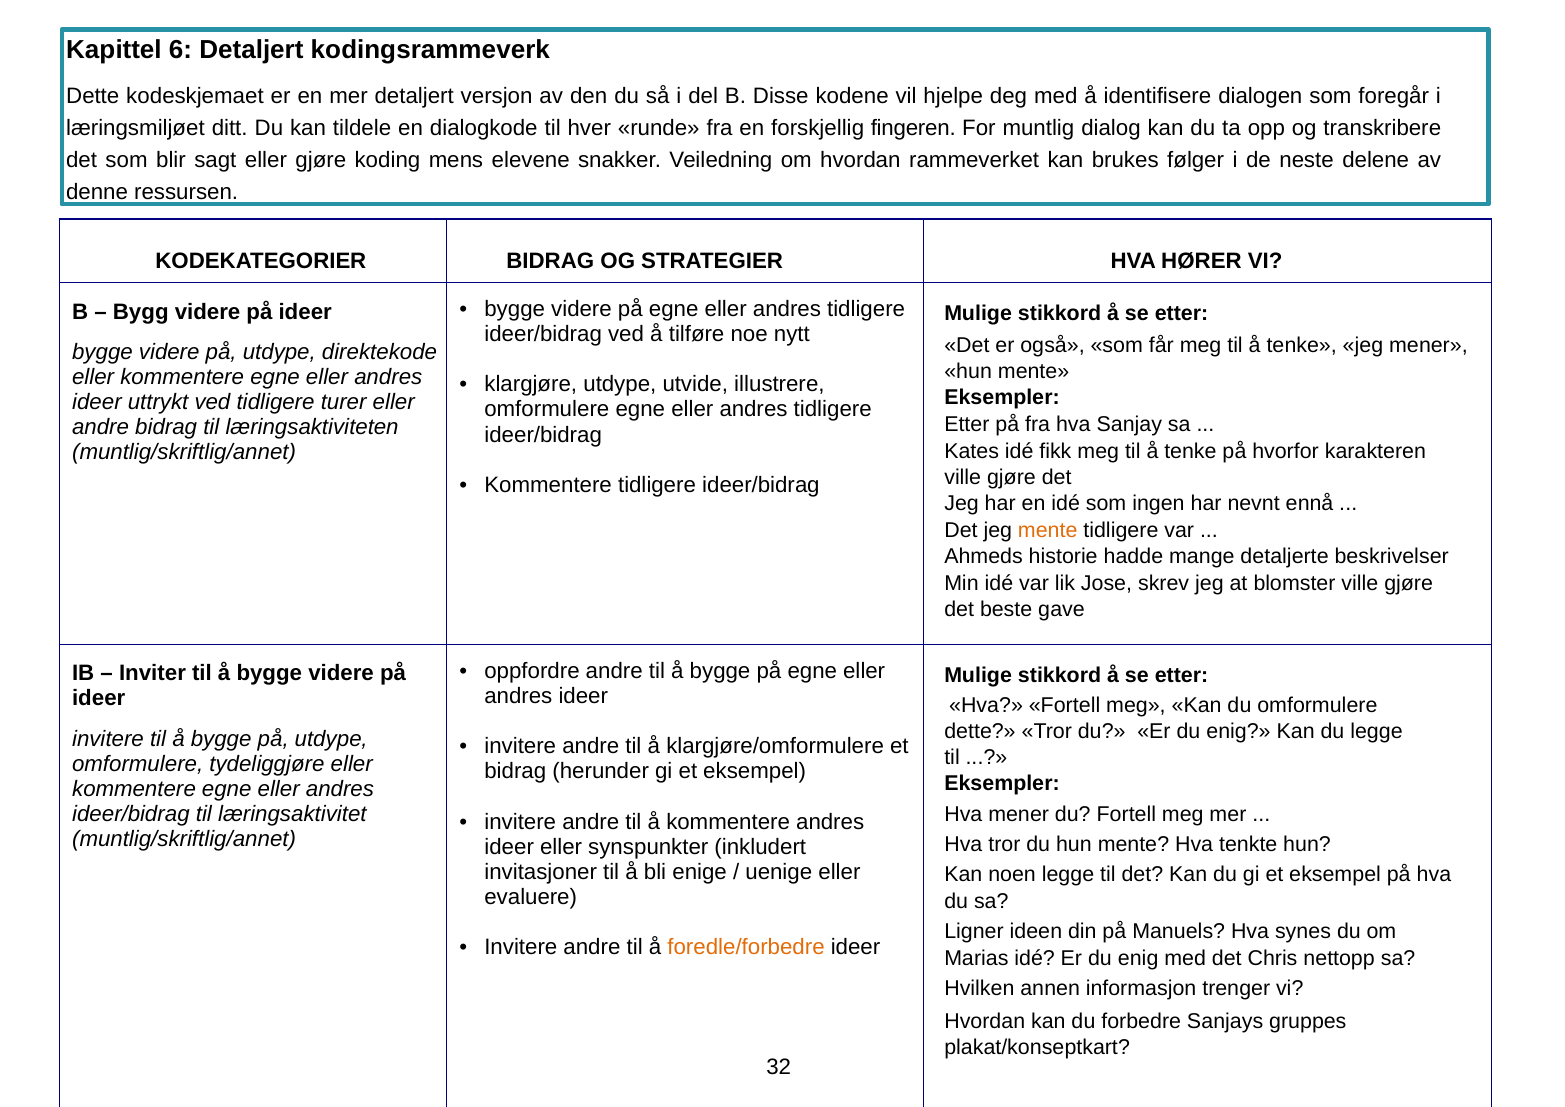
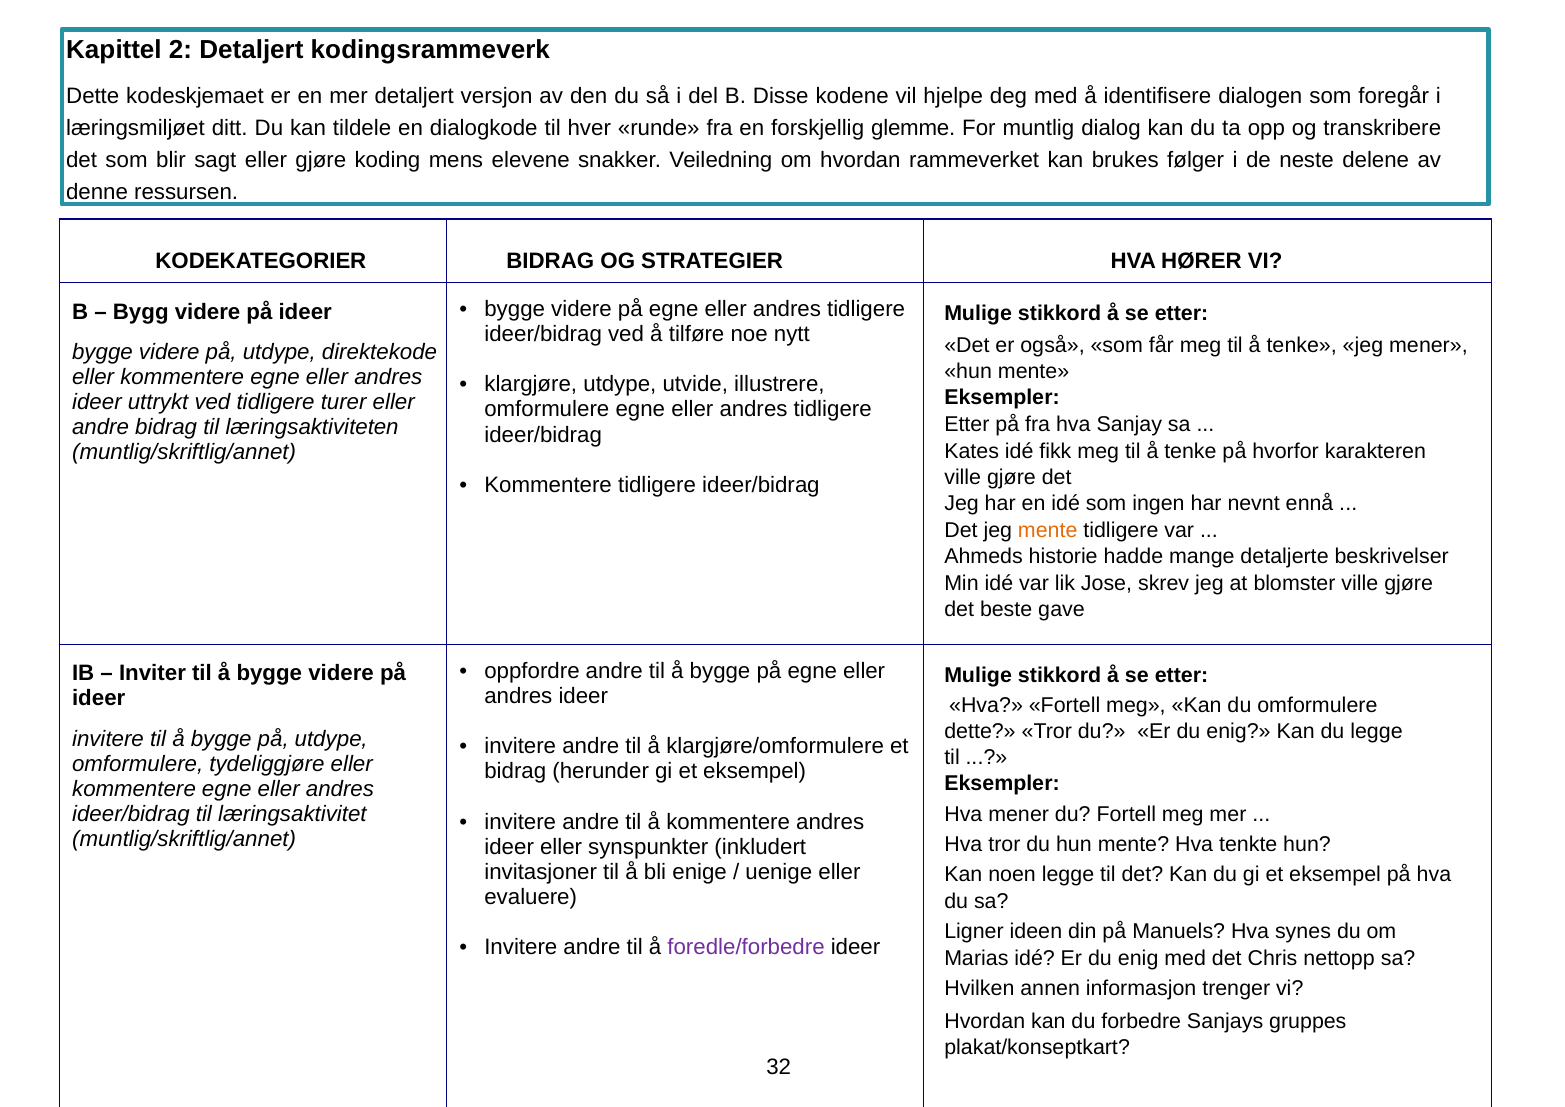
6: 6 -> 2
fingeren: fingeren -> glemme
foredle/forbedre colour: orange -> purple
